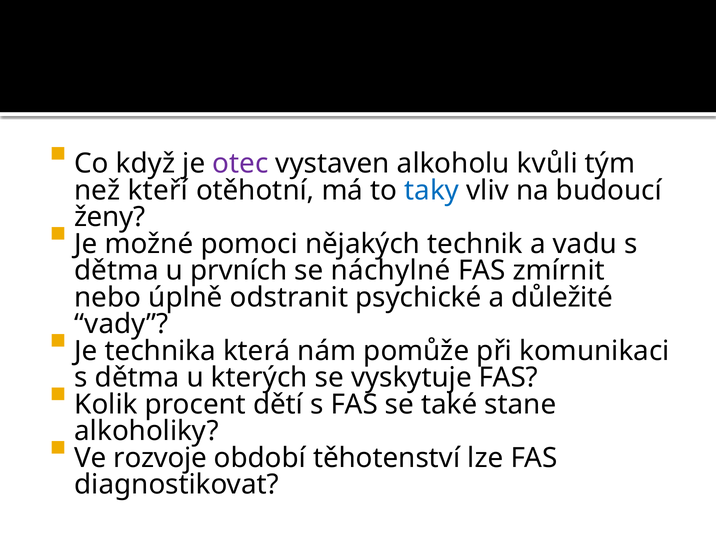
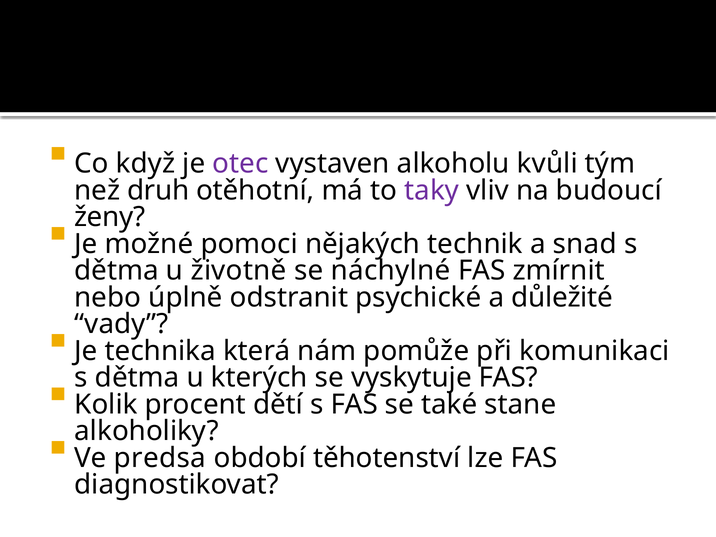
kteří: kteří -> druh
taky colour: blue -> purple
vadu: vadu -> snad
prvních: prvních -> životně
rozvoje: rozvoje -> predsa
